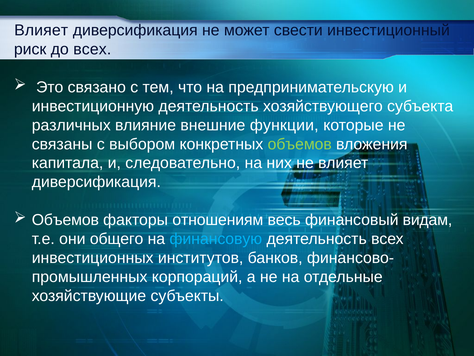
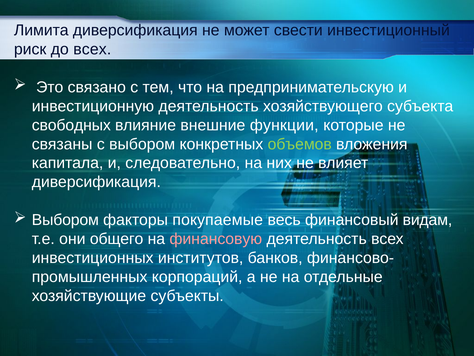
Влияет at (41, 30): Влияет -> Лимита
различных: различных -> свободных
Объемов at (65, 220): Объемов -> Выбором
отношениям: отношениям -> покупаемые
финансовую colour: light blue -> pink
